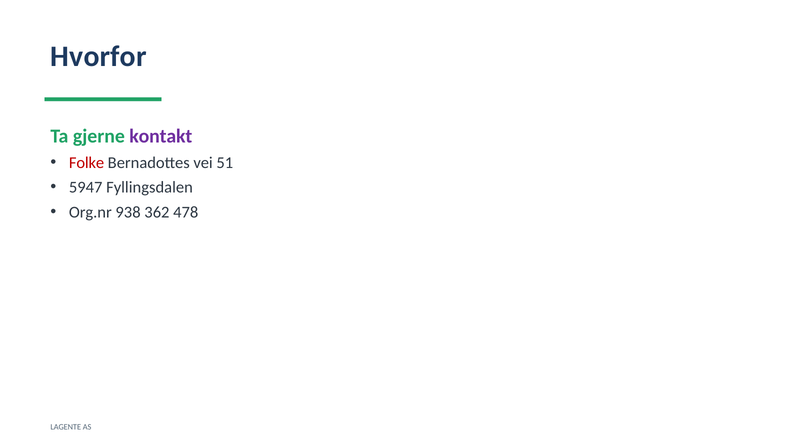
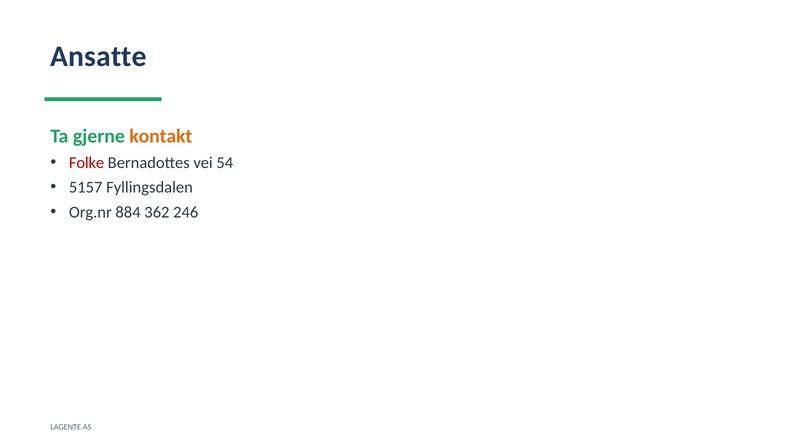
Hvorfor: Hvorfor -> Ansatte
kontakt colour: purple -> orange
51: 51 -> 54
5947: 5947 -> 5157
938: 938 -> 884
478: 478 -> 246
